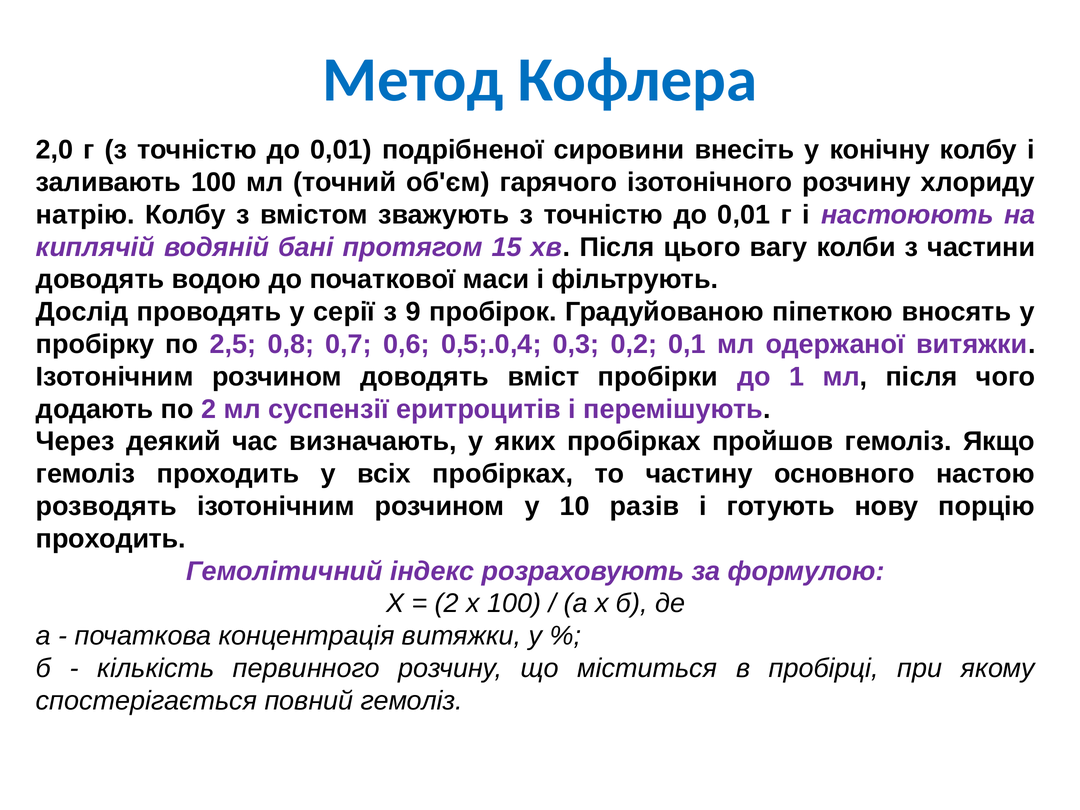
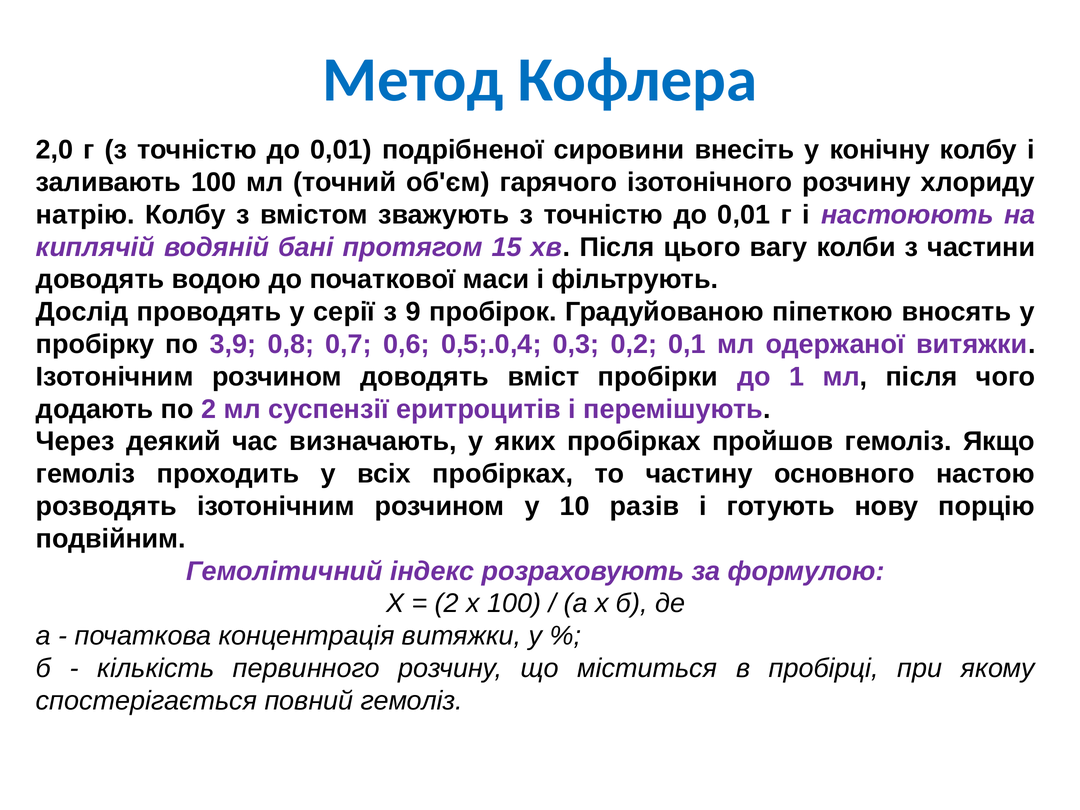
2,5: 2,5 -> 3,9
проходить at (111, 539): проходить -> подвійним
